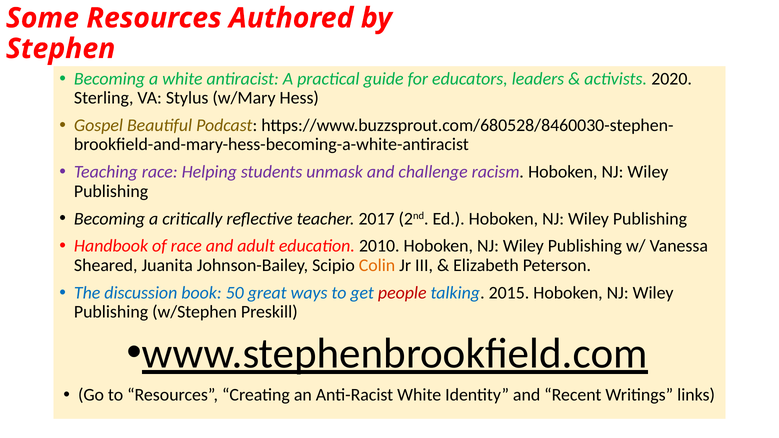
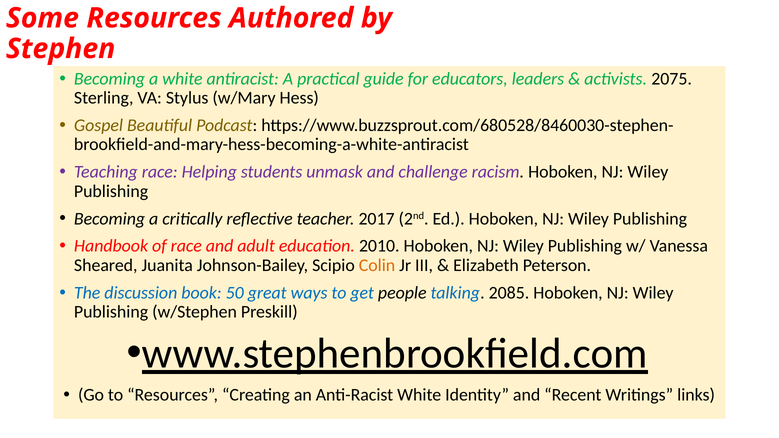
2020: 2020 -> 2075
people colour: red -> black
2015: 2015 -> 2085
